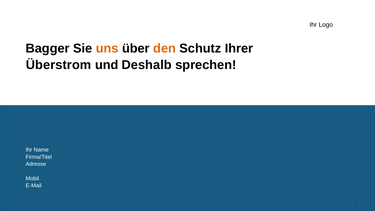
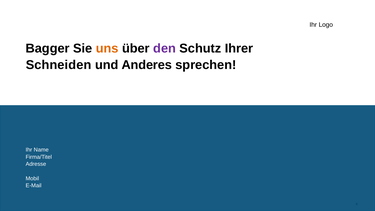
den colour: orange -> purple
Überstrom: Überstrom -> Schneiden
Deshalb: Deshalb -> Anderes
